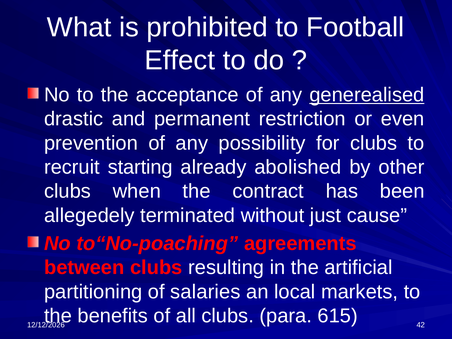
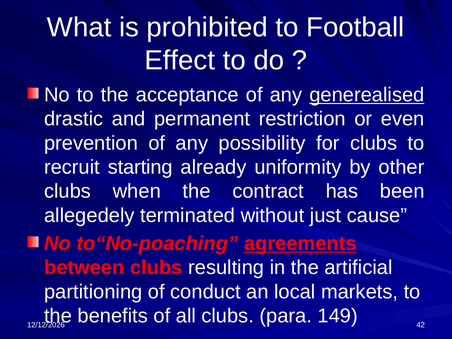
abolished: abolished -> uniformity
agreements underline: none -> present
salaries: salaries -> conduct
615: 615 -> 149
